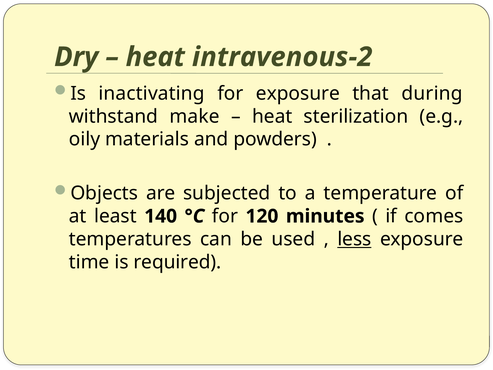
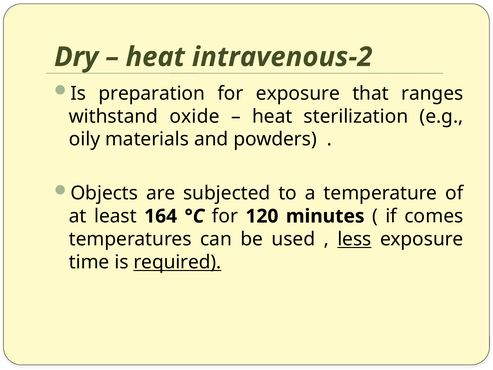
inactivating: inactivating -> preparation
during: during -> ranges
make: make -> oxide
140: 140 -> 164
required underline: none -> present
